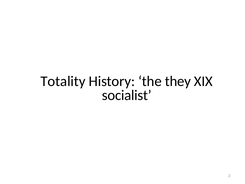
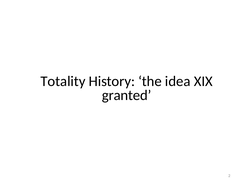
they: they -> idea
socialist: socialist -> granted
